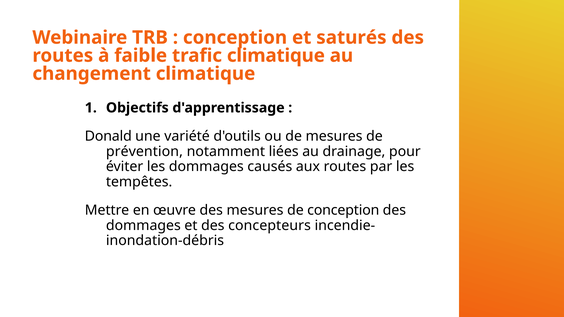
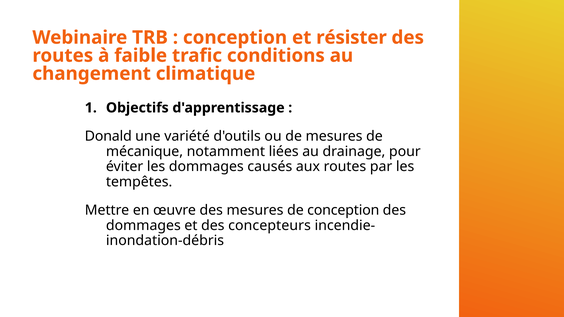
saturés: saturés -> résister
trafic climatique: climatique -> conditions
prévention: prévention -> mécanique
